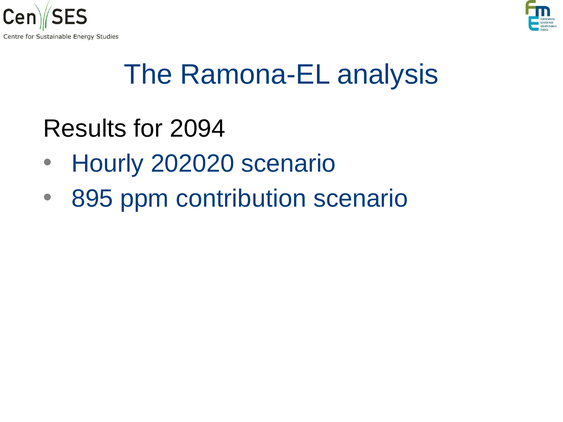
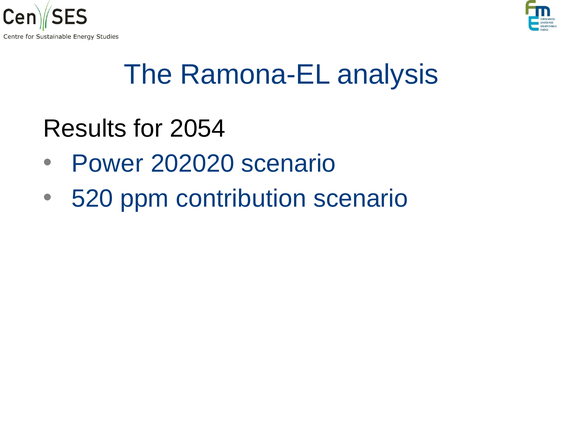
2094: 2094 -> 2054
Hourly: Hourly -> Power
895: 895 -> 520
